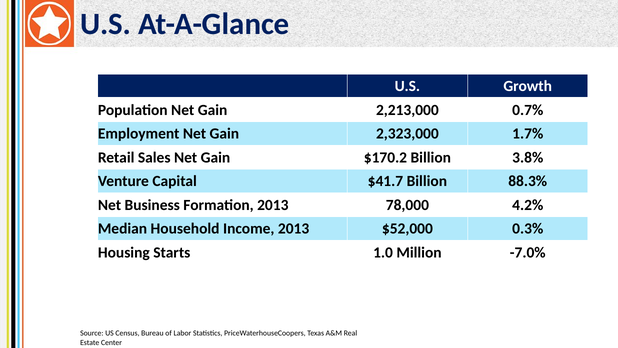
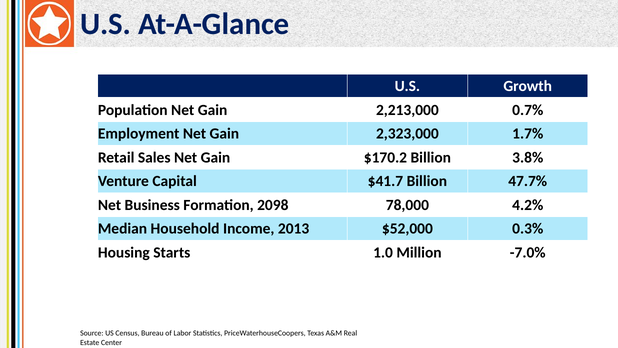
88.3%: 88.3% -> 47.7%
Formation 2013: 2013 -> 2098
